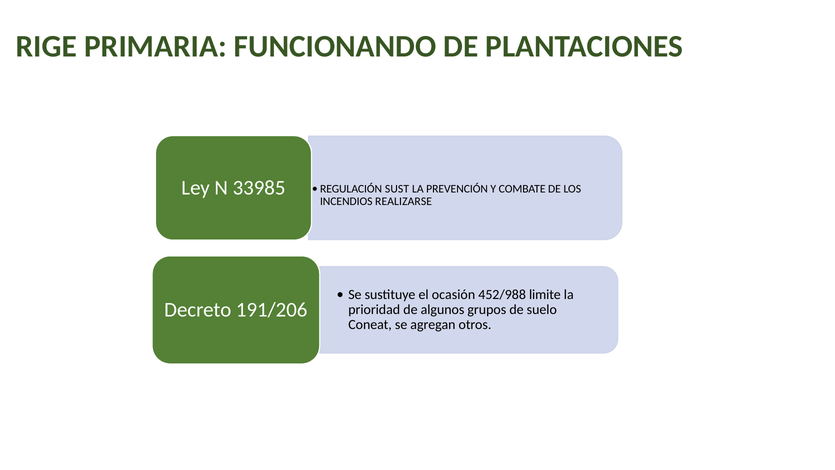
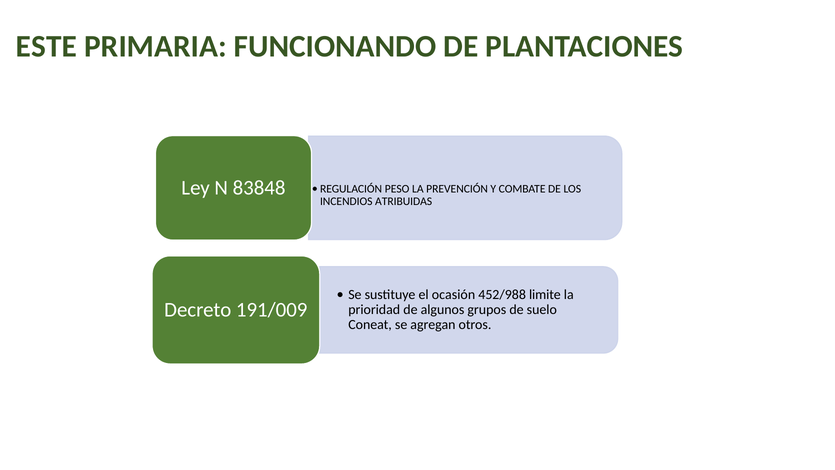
RIGE: RIGE -> ESTE
33985: 33985 -> 83848
SUST: SUST -> PESO
REALIZARSE: REALIZARSE -> ATRIBUIDAS
191/206: 191/206 -> 191/009
